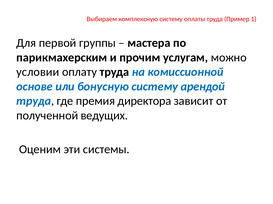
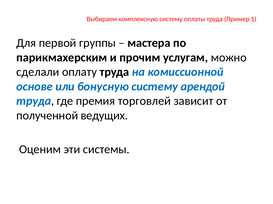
условии: условии -> сделали
директора: директора -> торговлей
